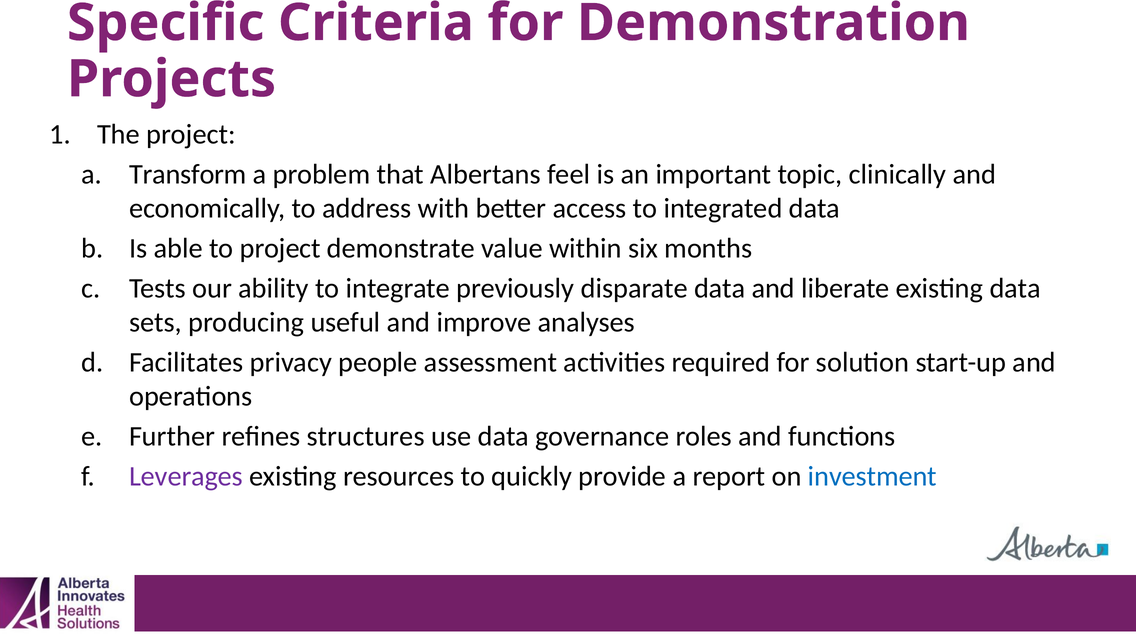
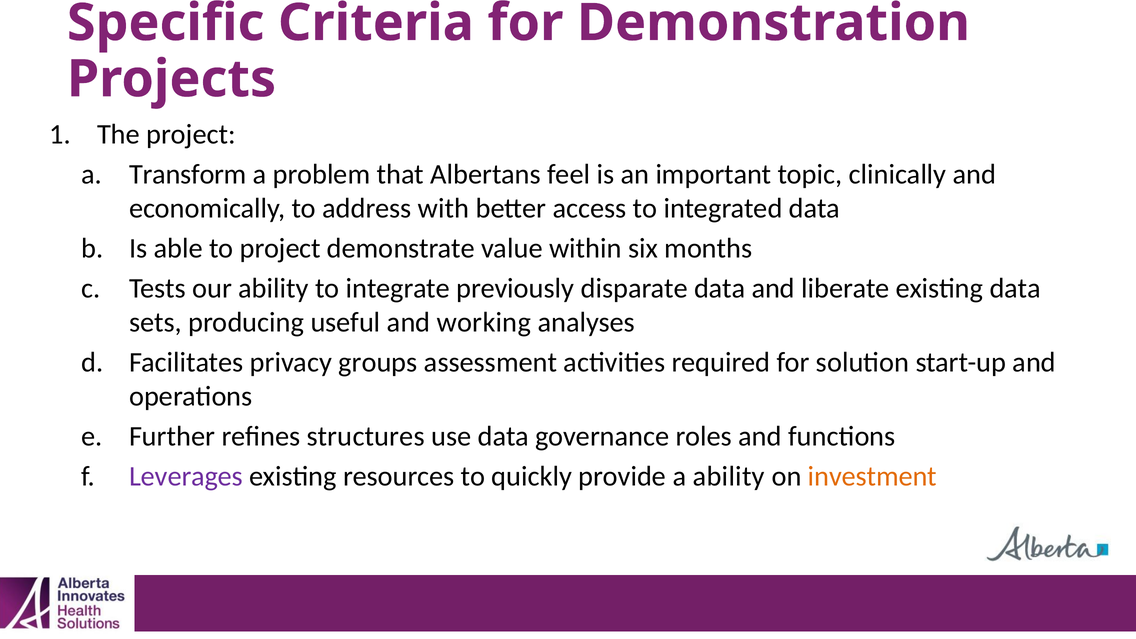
improve: improve -> working
people: people -> groups
a report: report -> ability
investment colour: blue -> orange
